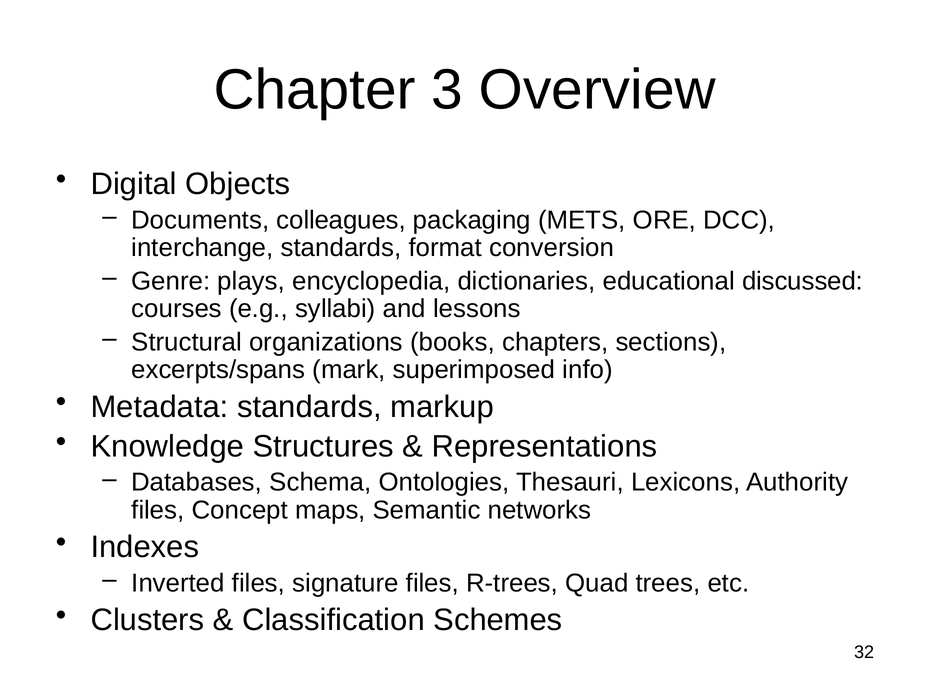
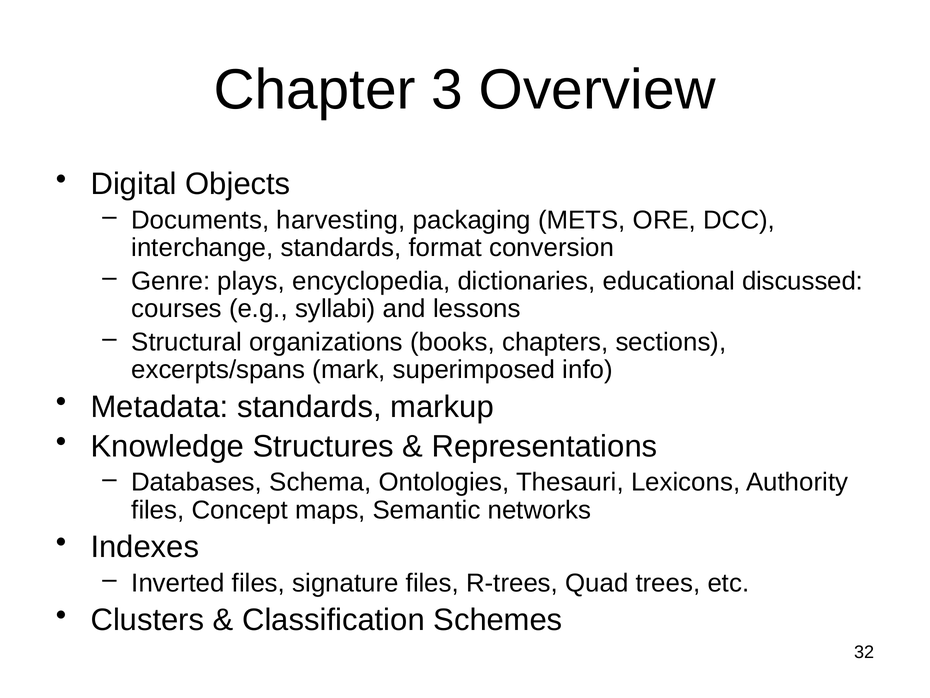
colleagues: colleagues -> harvesting
